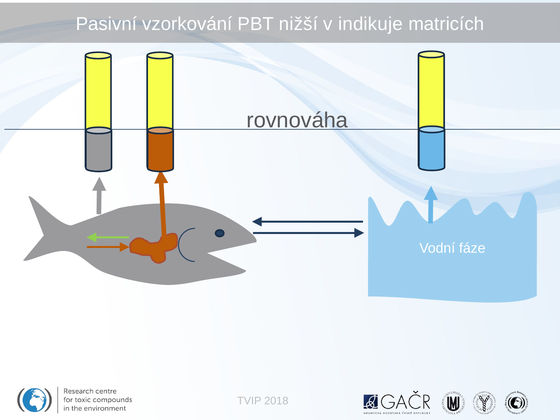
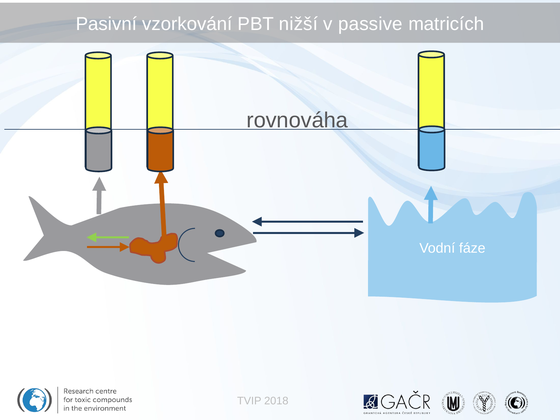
indikuje: indikuje -> passive
